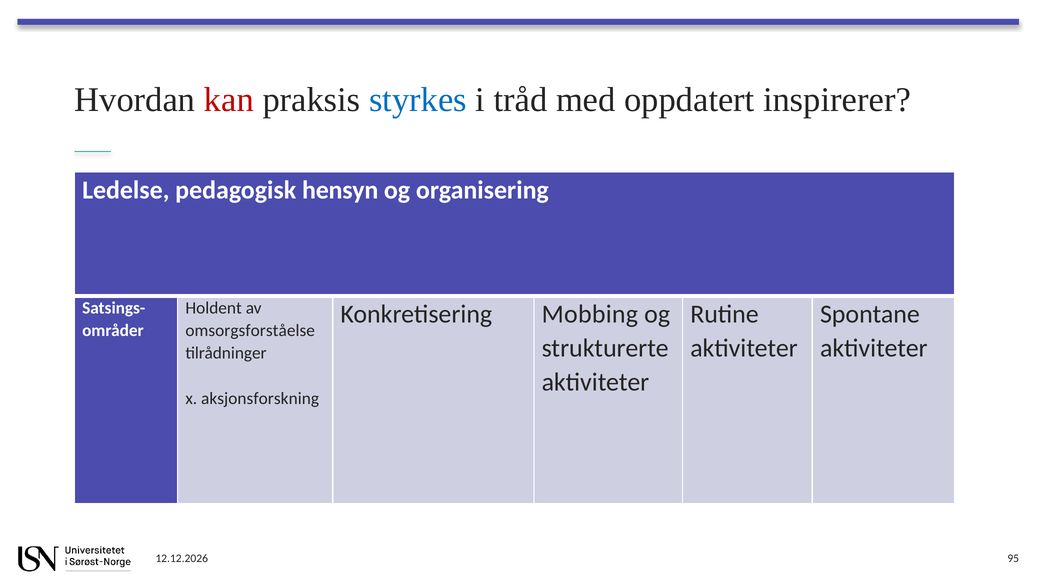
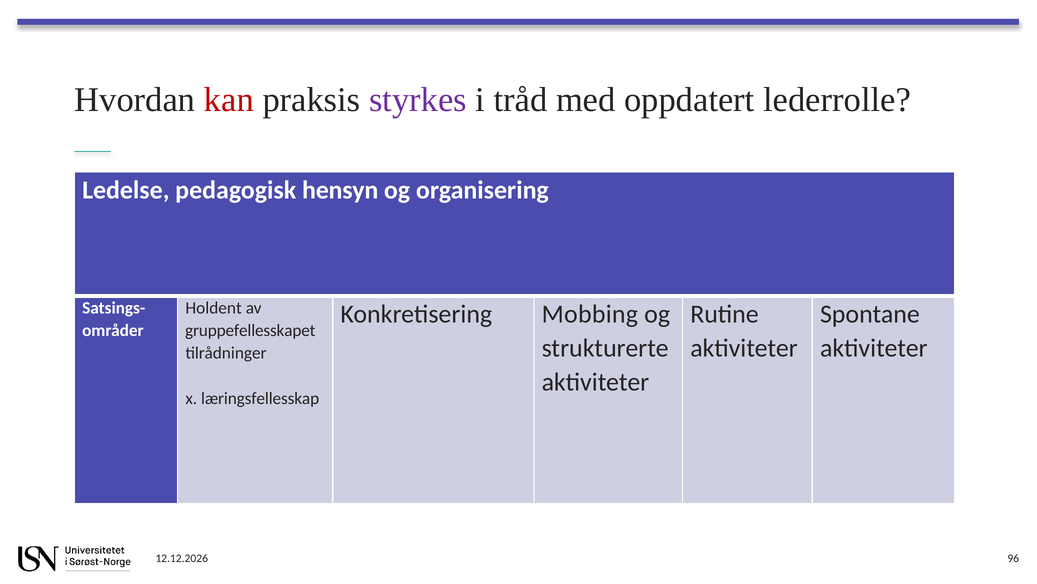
styrkes colour: blue -> purple
inspirerer: inspirerer -> lederrolle
omsorgsforståelse: omsorgsforståelse -> gruppefellesskapet
aksjonsforskning: aksjonsforskning -> læringsfellesskap
95: 95 -> 96
